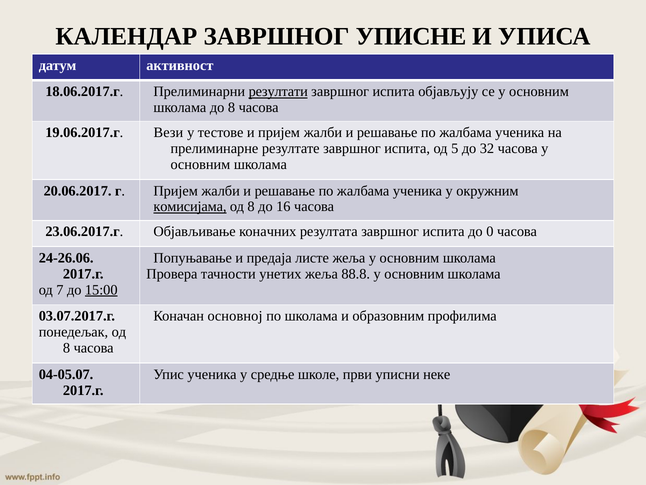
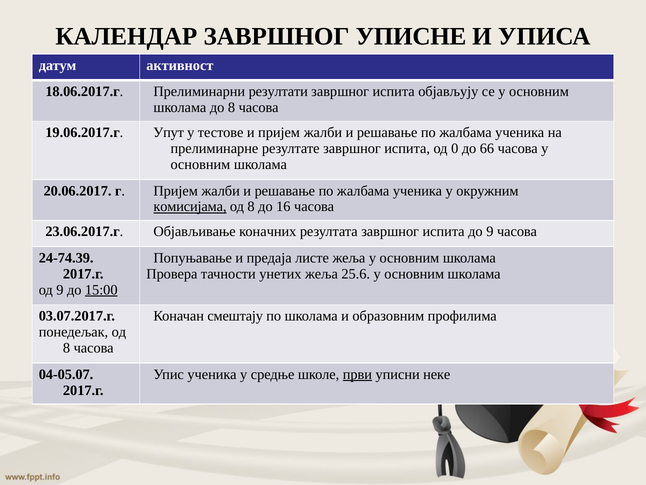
резултати underline: present -> none
Вези: Вези -> Упут
5: 5 -> 0
32: 32 -> 66
до 0: 0 -> 9
24-26.06: 24-26.06 -> 24-74.39
88.8: 88.8 -> 25.6
од 7: 7 -> 9
основној: основној -> смештају
први underline: none -> present
